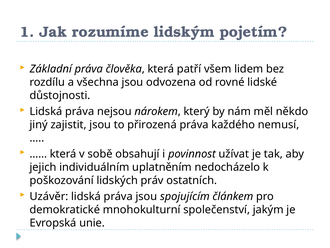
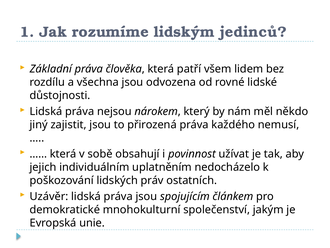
pojetím: pojetím -> jedinců
